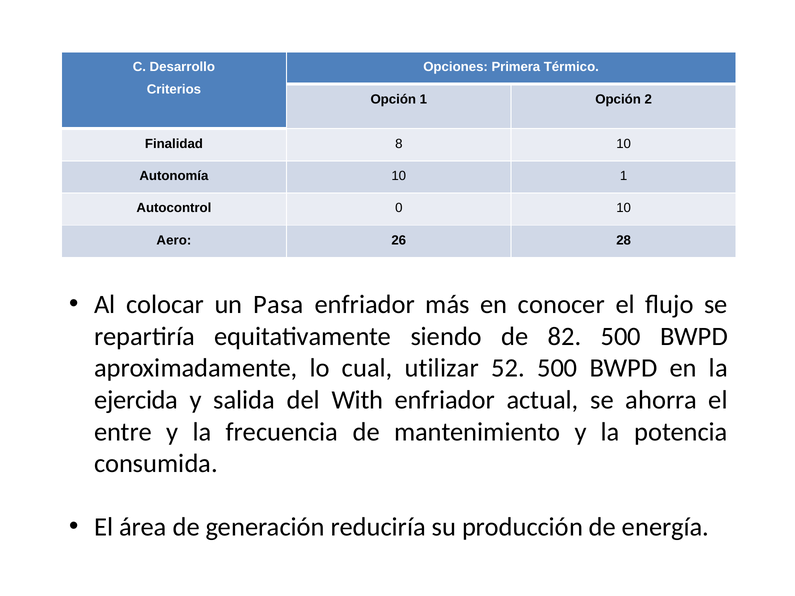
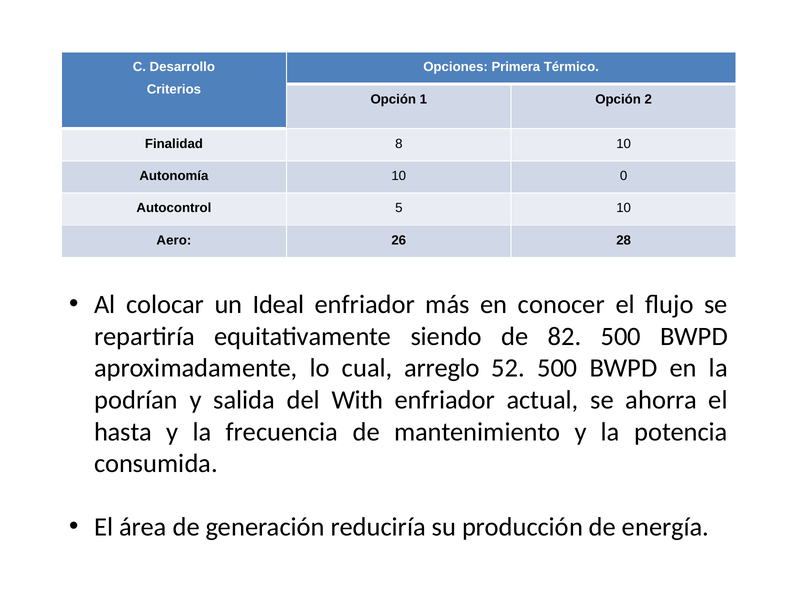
10 1: 1 -> 0
0: 0 -> 5
Pasa: Pasa -> Ideal
utilizar: utilizar -> arreglo
ejercida: ejercida -> podrían
entre: entre -> hasta
